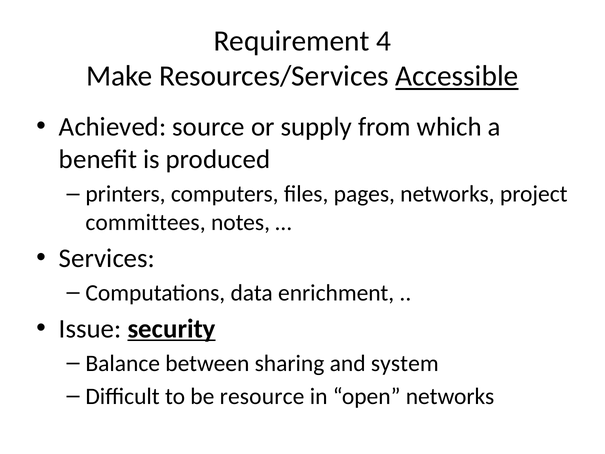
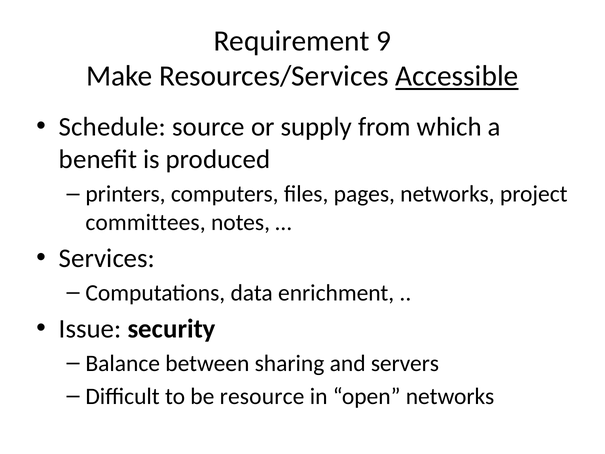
4: 4 -> 9
Achieved: Achieved -> Schedule
security underline: present -> none
system: system -> servers
